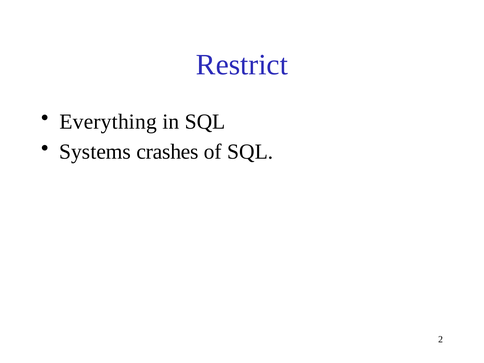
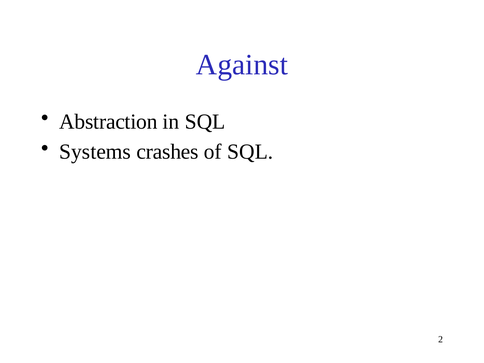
Restrict: Restrict -> Against
Everything: Everything -> Abstraction
